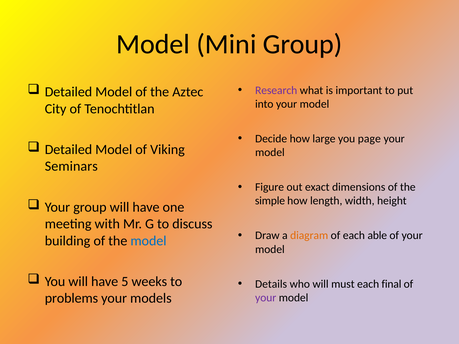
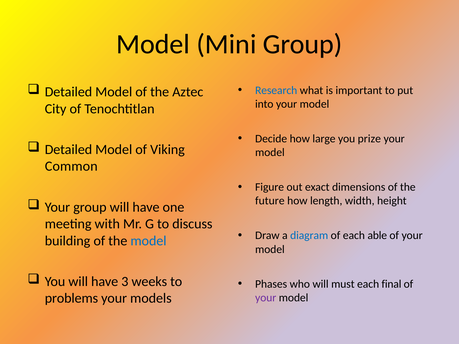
Research colour: purple -> blue
page: page -> prize
Seminars: Seminars -> Common
simple: simple -> future
diagram colour: orange -> blue
5: 5 -> 3
Details: Details -> Phases
